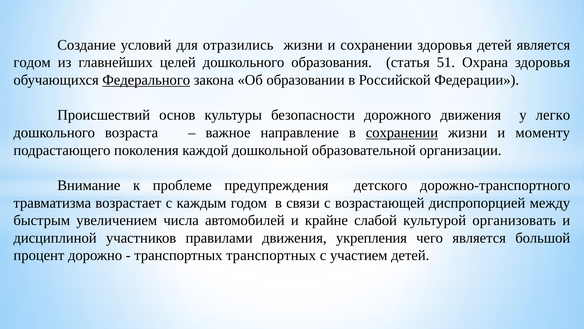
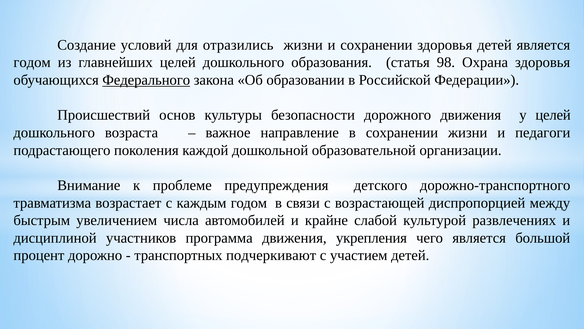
51: 51 -> 98
у легко: легко -> целей
сохранении at (402, 132) underline: present -> none
моменту: моменту -> педагоги
организовать: организовать -> развлечениях
правилами: правилами -> программа
транспортных транспортных: транспортных -> подчеркивают
